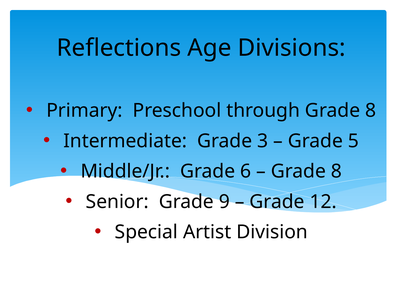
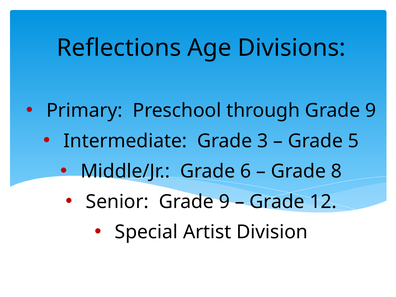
through Grade 8: 8 -> 9
